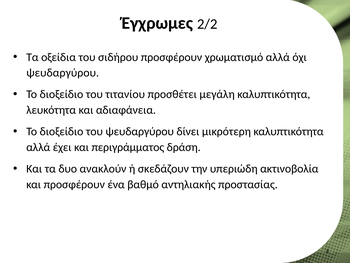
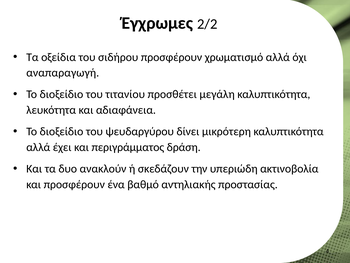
ψευδαργύρου at (63, 73): ψευδαργύρου -> αναπαραγωγή
